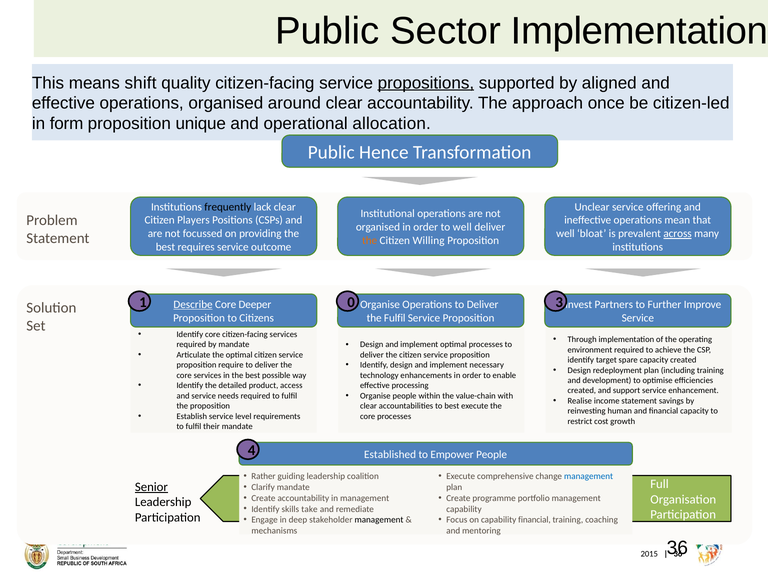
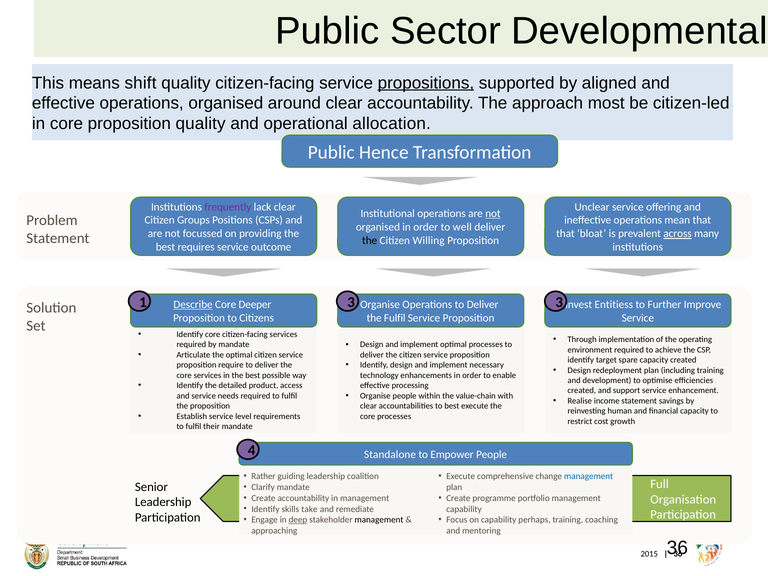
Sector Implementation: Implementation -> Developmental
once: once -> most
in form: form -> core
proposition unique: unique -> quality
frequently colour: black -> purple
not at (493, 214) underline: none -> present
Players: Players -> Groups
well at (565, 234): well -> that
the at (370, 240) colour: orange -> black
1 0: 0 -> 3
Partners: Partners -> Entitiess
Established: Established -> Standalone
Senior underline: present -> none
deep underline: none -> present
capability financial: financial -> perhaps
mechanisms: mechanisms -> approaching
